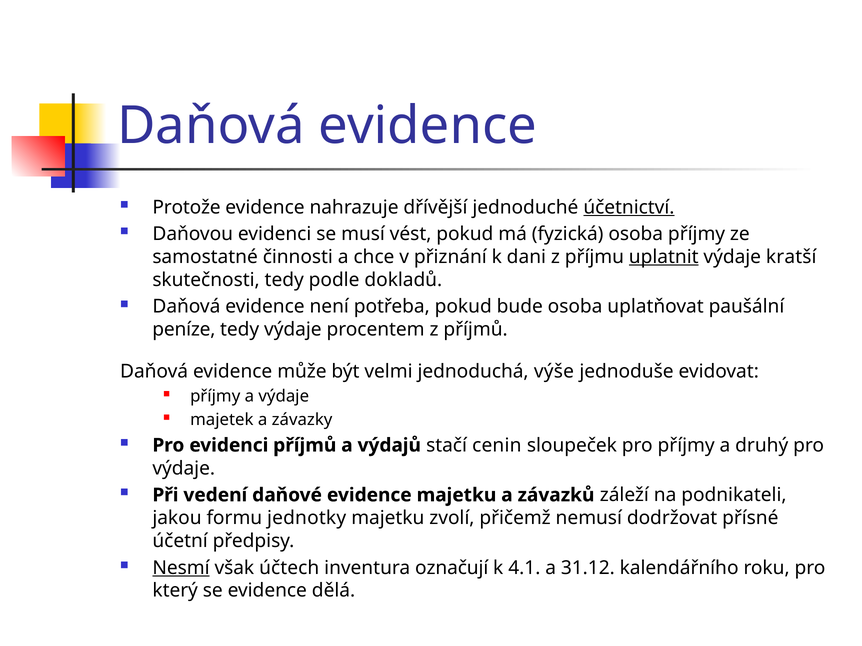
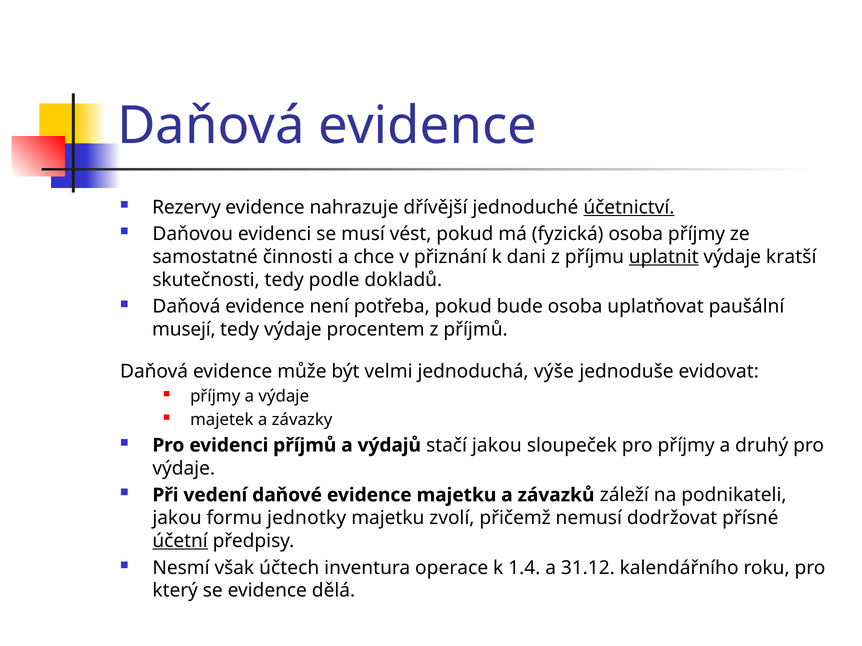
Protože: Protože -> Rezervy
peníze: peníze -> musejí
stačí cenin: cenin -> jakou
účetní underline: none -> present
Nesmí underline: present -> none
označují: označují -> operace
4.1: 4.1 -> 1.4
